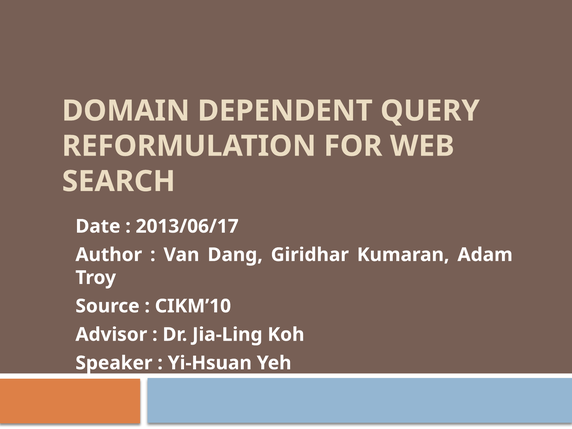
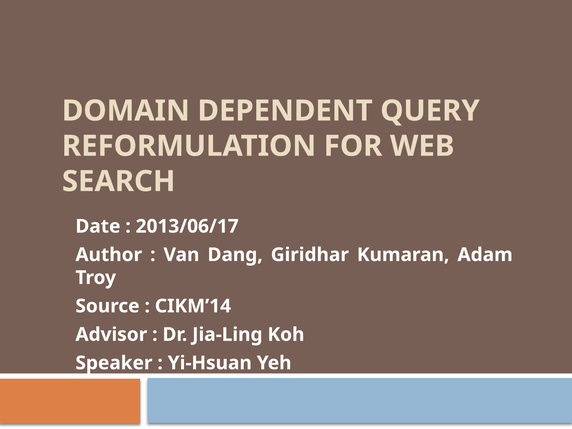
CIKM’10: CIKM’10 -> CIKM’14
